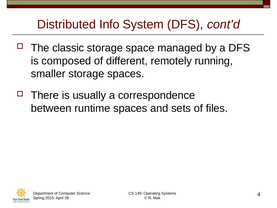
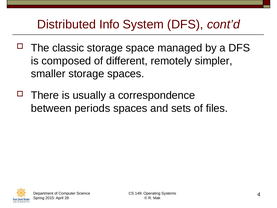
running: running -> simpler
runtime: runtime -> periods
